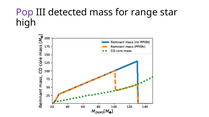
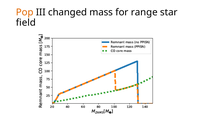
Pop colour: purple -> orange
detected: detected -> changed
high: high -> field
